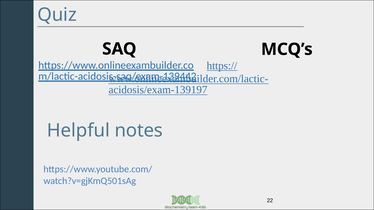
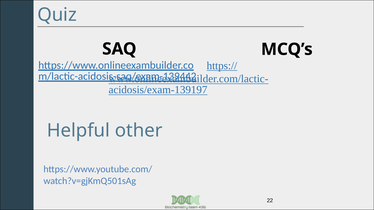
notes: notes -> other
